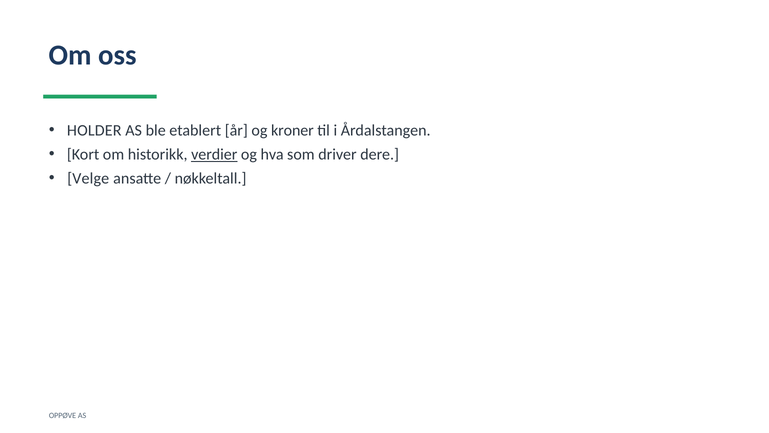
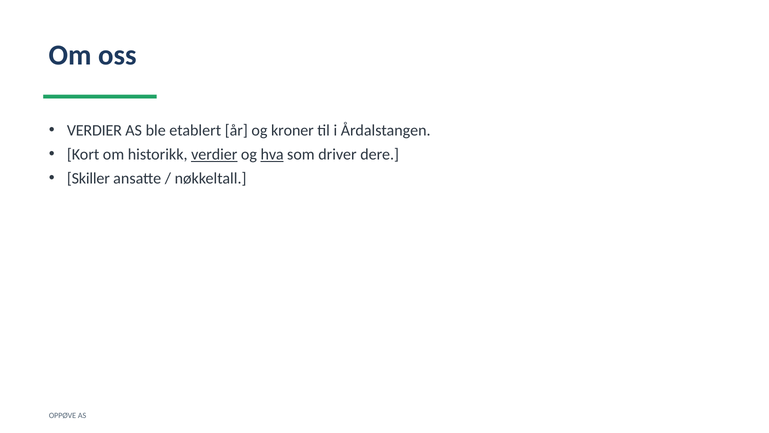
HOLDER at (94, 130): HOLDER -> VERDIER
hva underline: none -> present
Velge: Velge -> Skiller
